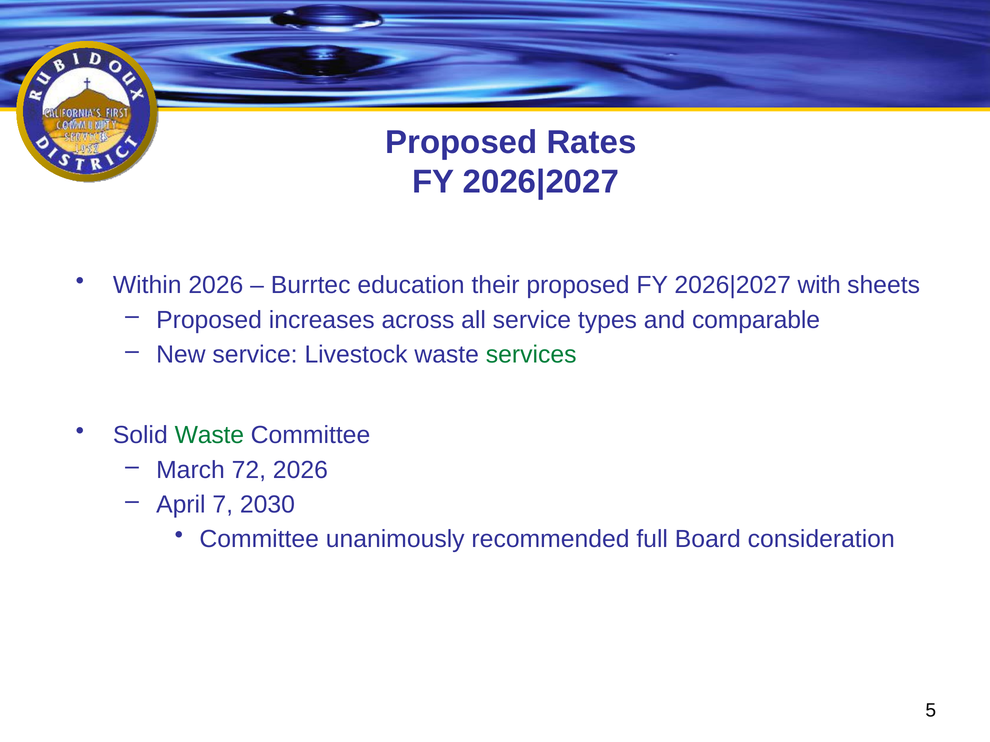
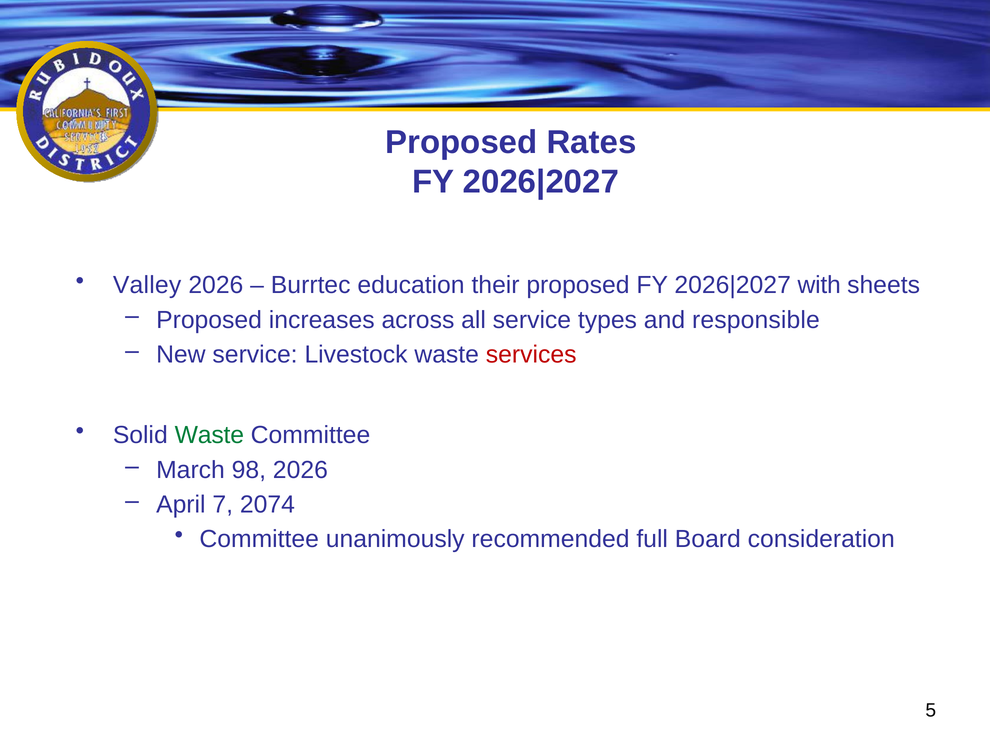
Within: Within -> Valley
comparable: comparable -> responsible
services colour: green -> red
72: 72 -> 98
2030: 2030 -> 2074
